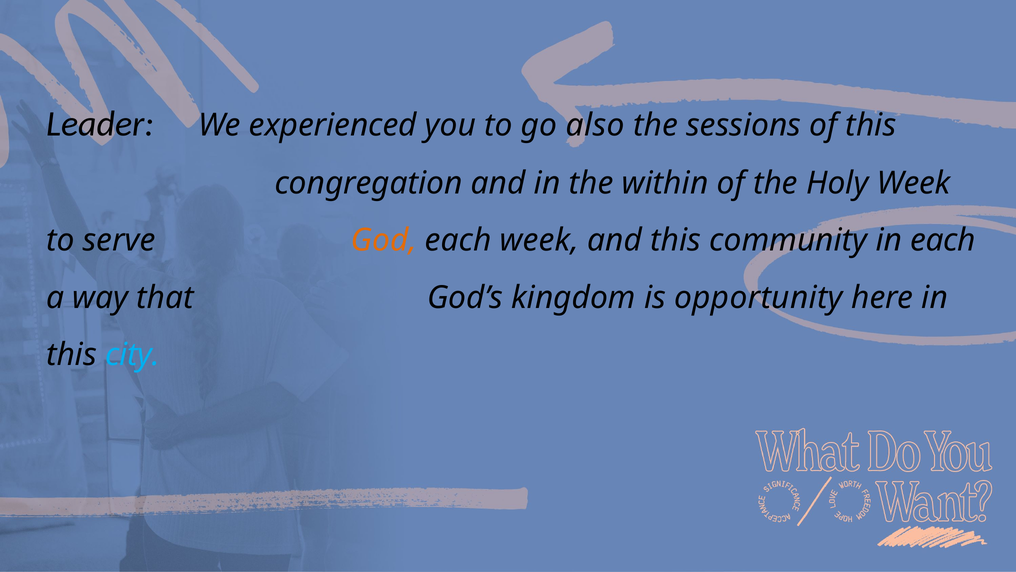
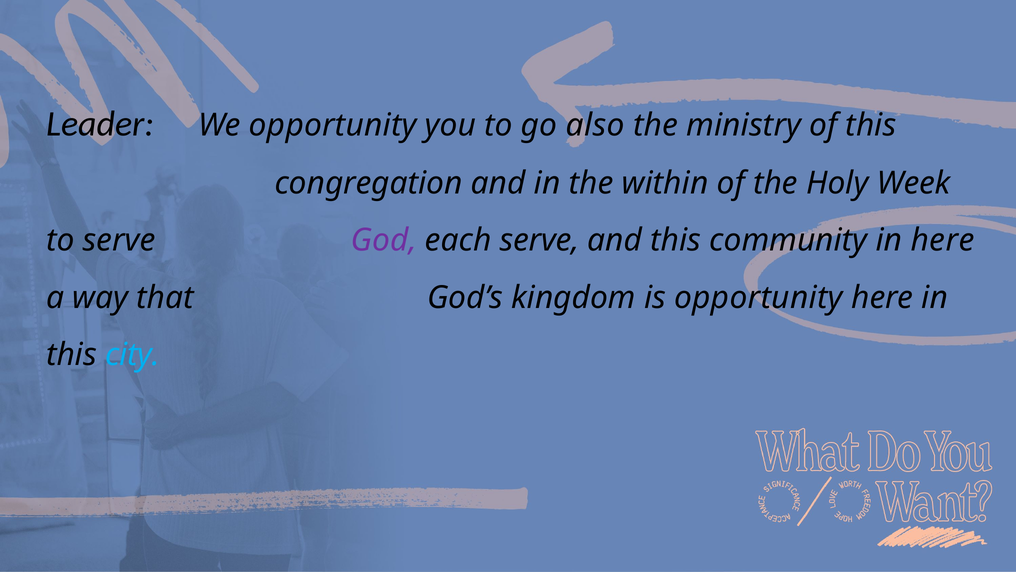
We experienced: experienced -> opportunity
sessions: sessions -> ministry
God colour: orange -> purple
each week: week -> serve
in each: each -> here
